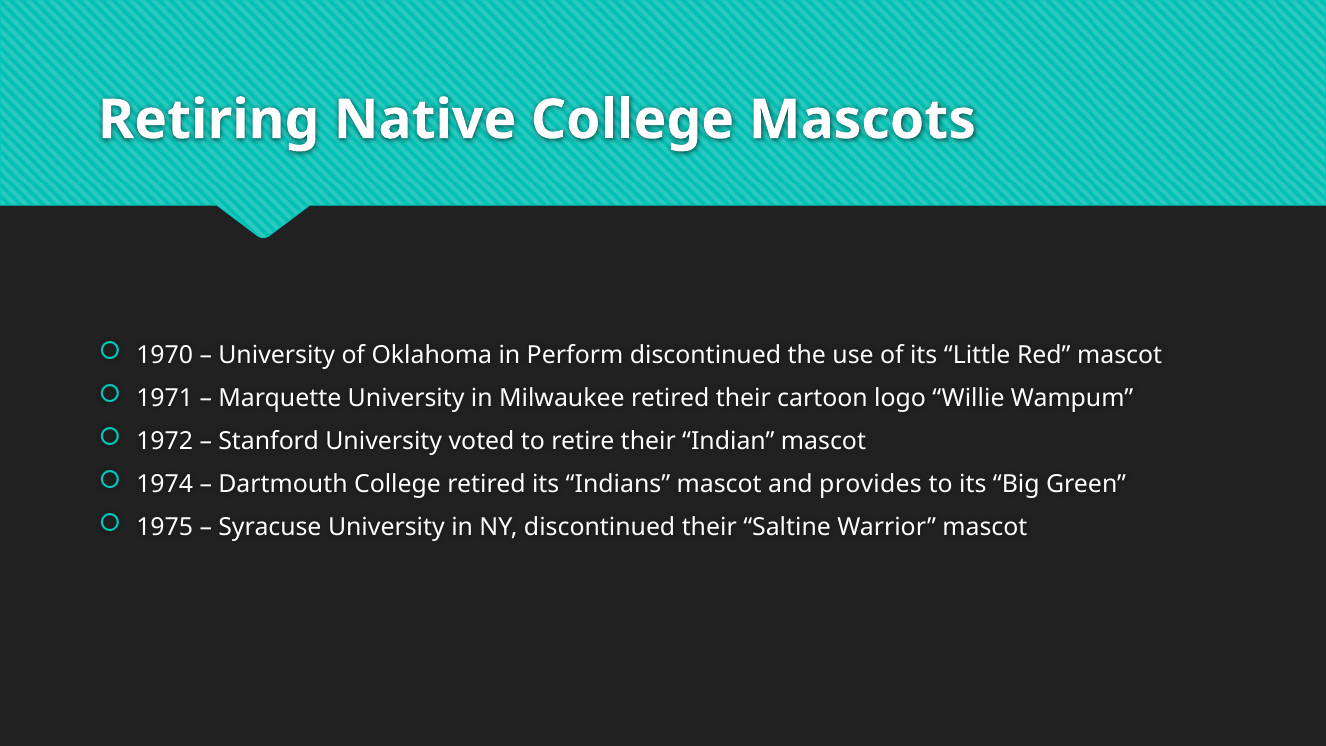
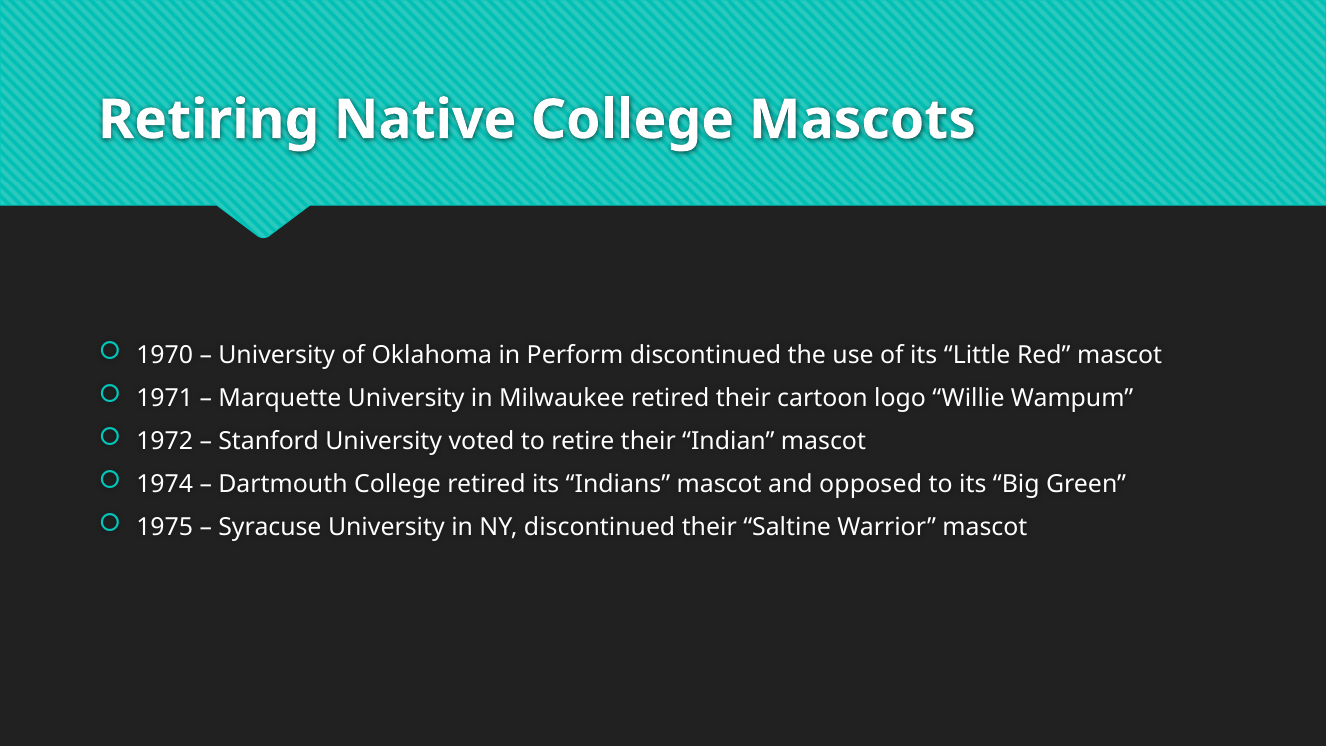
provides: provides -> opposed
